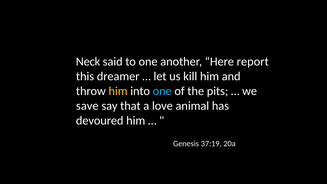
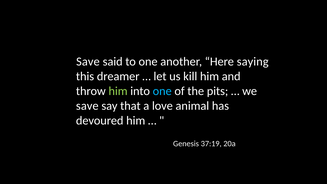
Neck at (88, 62): Neck -> Save
report: report -> saying
him at (118, 91) colour: yellow -> light green
